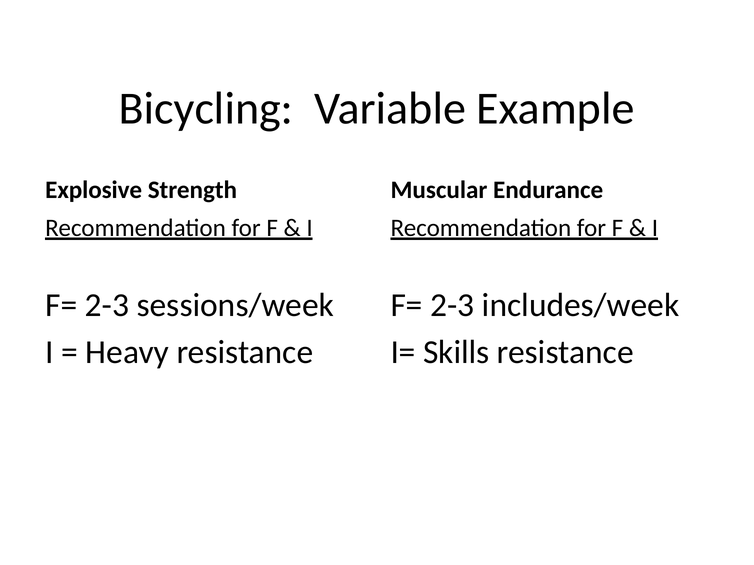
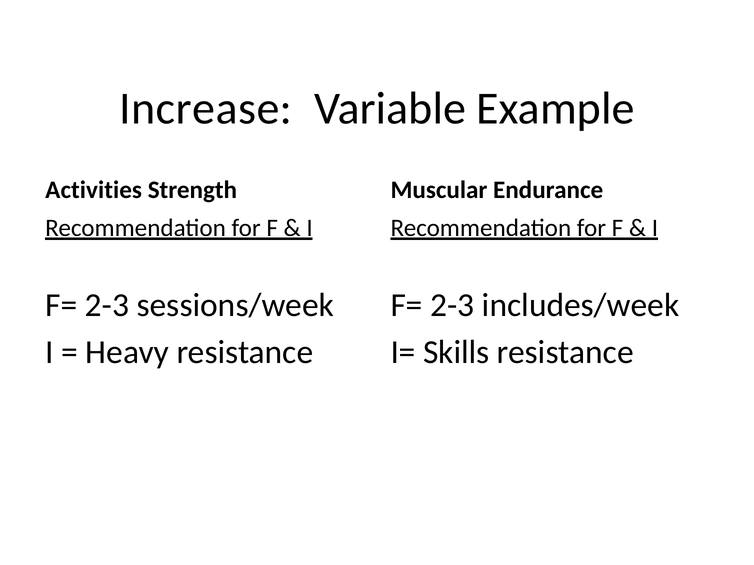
Bicycling: Bicycling -> Increase
Explosive: Explosive -> Activities
